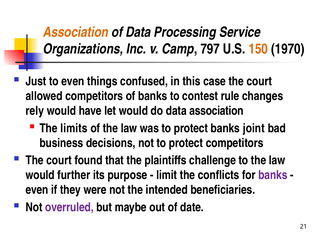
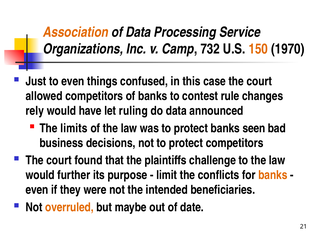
797: 797 -> 732
let would: would -> ruling
data association: association -> announced
joint: joint -> seen
banks at (273, 175) colour: purple -> orange
overruled colour: purple -> orange
